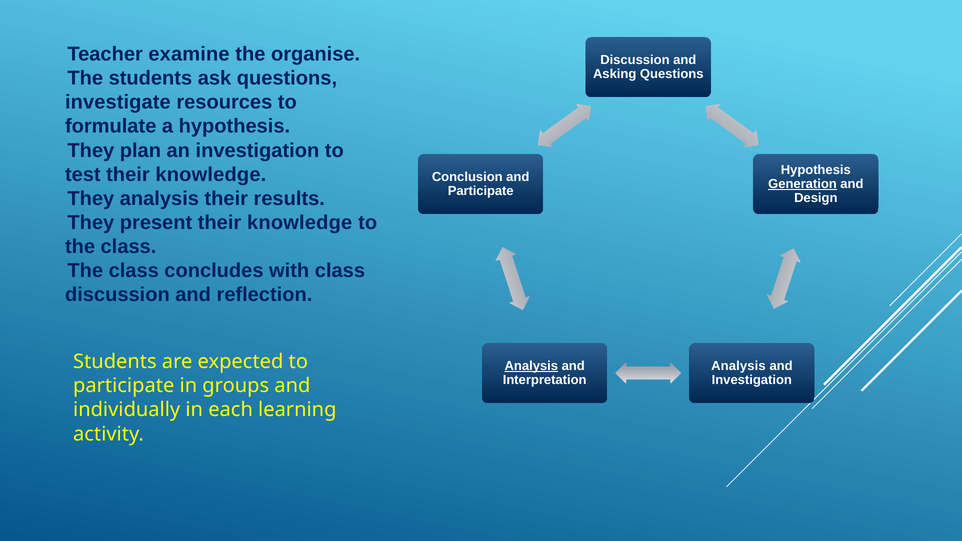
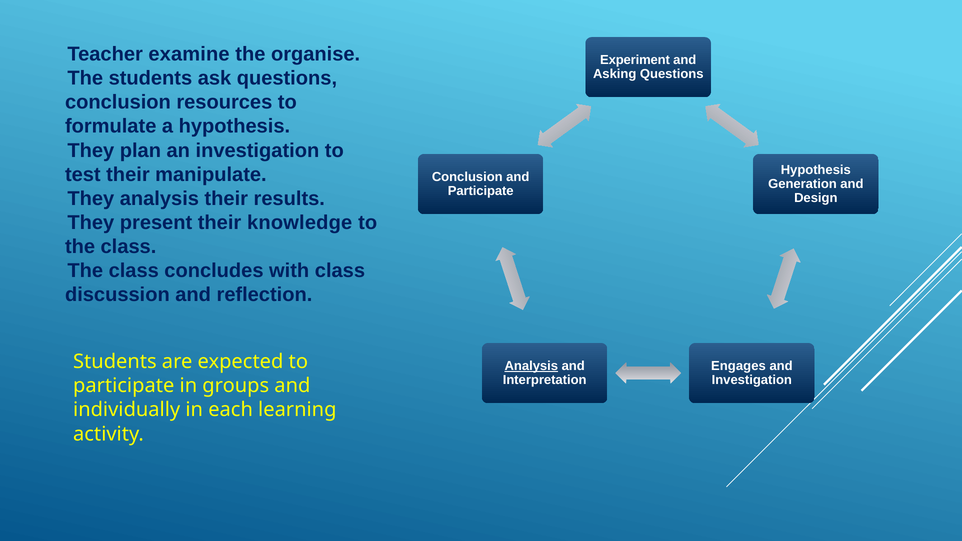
Discussion at (635, 60): Discussion -> Experiment
investigate at (118, 102): investigate -> conclusion
test their knowledge: knowledge -> manipulate
Generation underline: present -> none
Analysis at (738, 366): Analysis -> Engages
